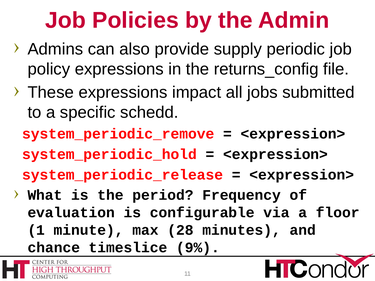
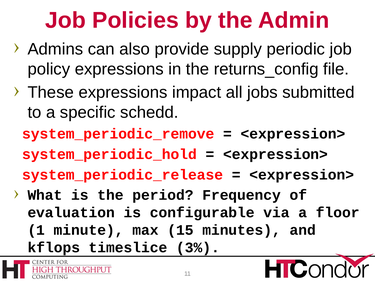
28: 28 -> 15
chance: chance -> kflops
9%: 9% -> 3%
